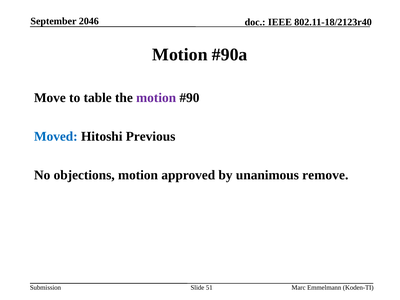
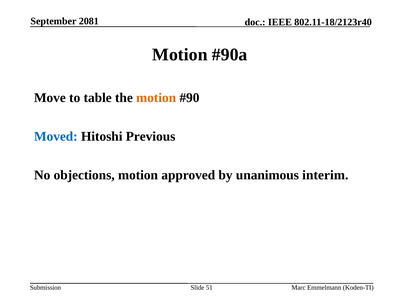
2046: 2046 -> 2081
motion at (156, 98) colour: purple -> orange
remove: remove -> interim
